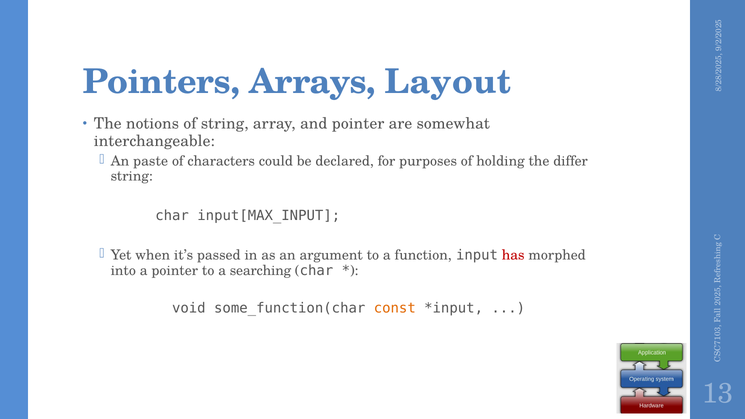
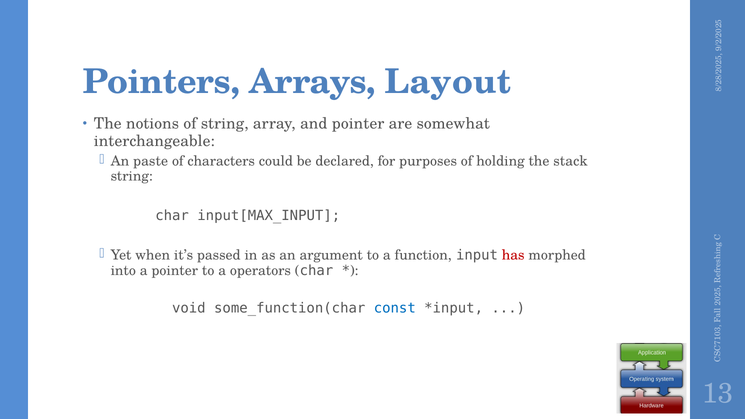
differ: differ -> stack
searching: searching -> operators
const colour: orange -> blue
